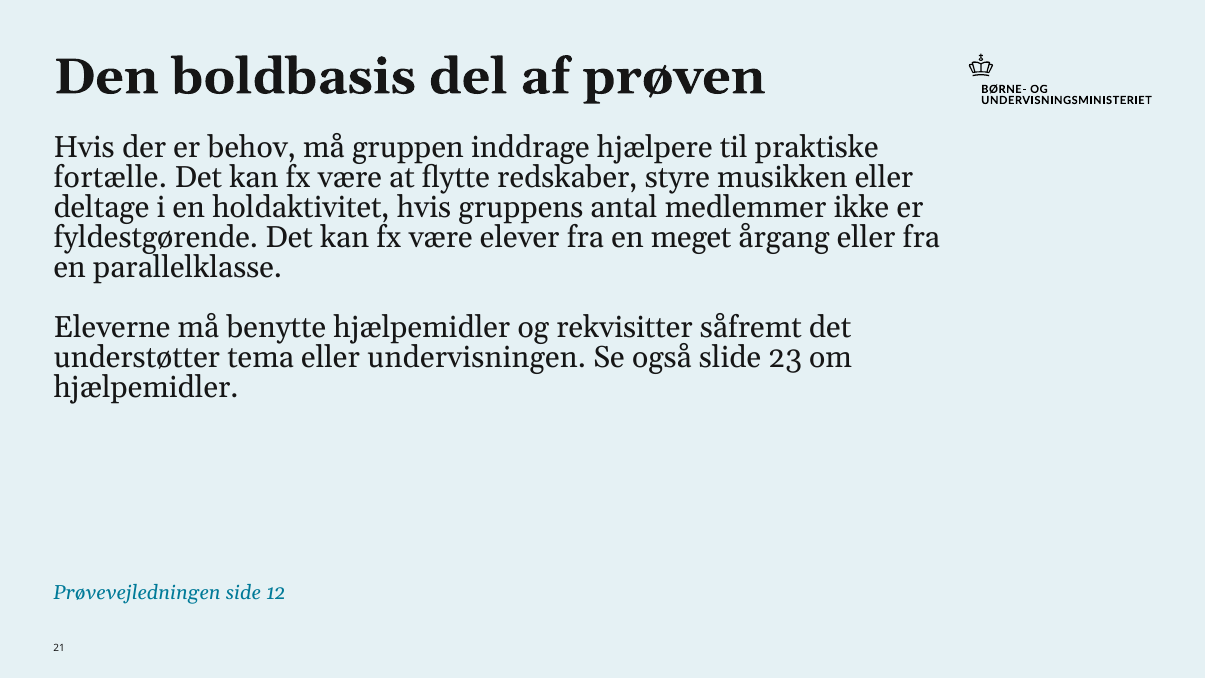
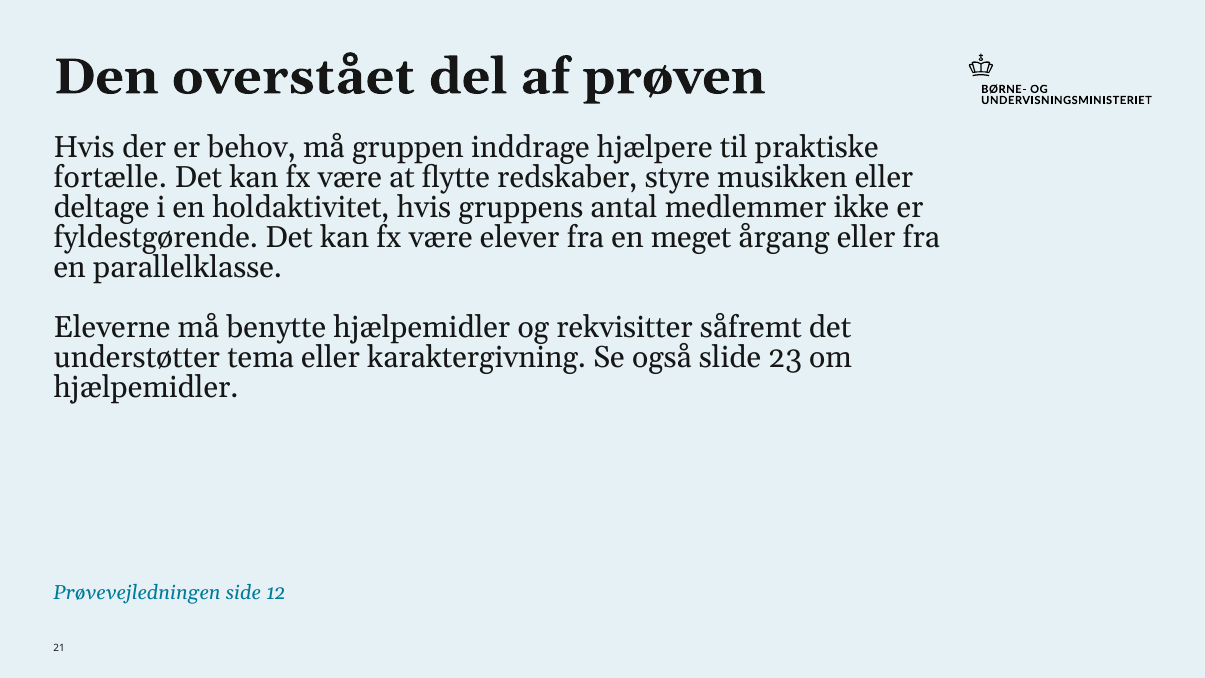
boldbasis: boldbasis -> overstået
undervisningen: undervisningen -> karaktergivning
